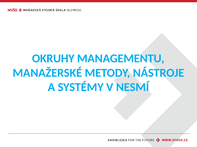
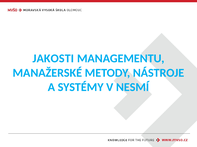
OKRUHY: OKRUHY -> JAKOSTI
